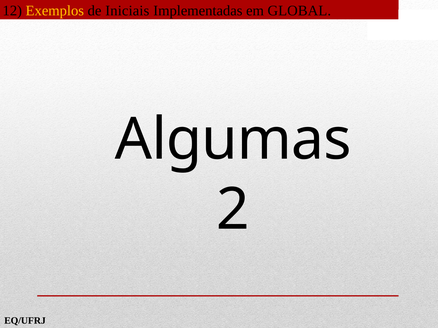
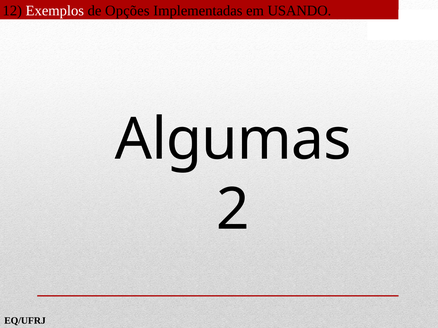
Exemplos colour: yellow -> white
Iniciais: Iniciais -> Opções
GLOBAL: GLOBAL -> USANDO
